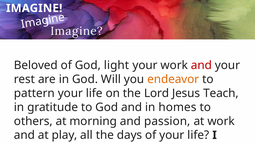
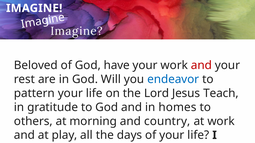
light: light -> have
endeavor colour: orange -> blue
passion: passion -> country
